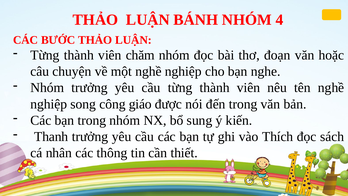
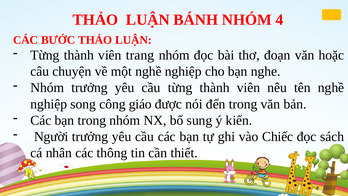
chăm: chăm -> trang
Thanh: Thanh -> Người
Thích: Thích -> Chiếc
